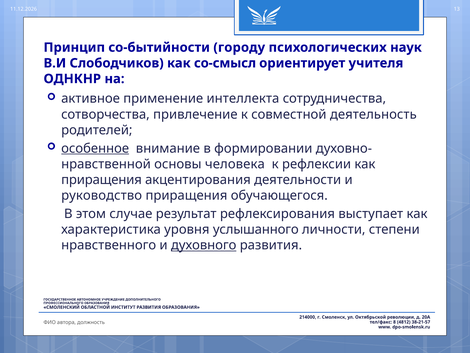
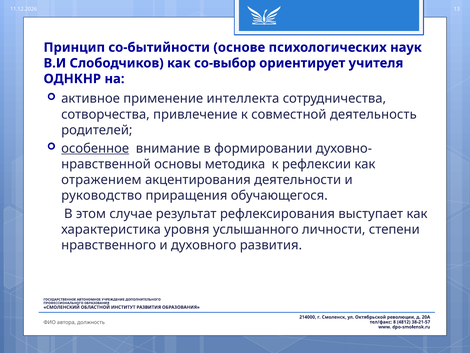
городу: городу -> основе
со-смысл: со-смысл -> со-выбор
человека: человека -> методика
приращения at (101, 180): приращения -> отражением
духовного underline: present -> none
